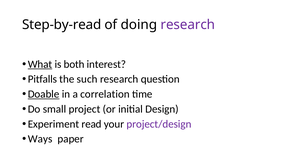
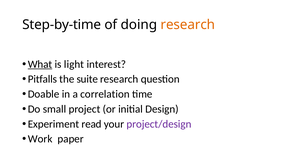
Step-by-read: Step-by-read -> Step-by-time
research at (188, 25) colour: purple -> orange
both: both -> light
such: such -> suite
Doable underline: present -> none
Ways: Ways -> Work
